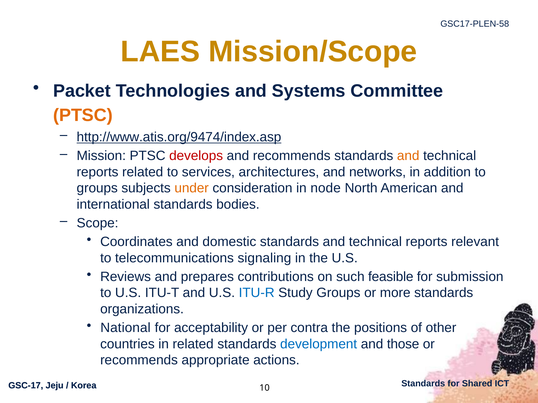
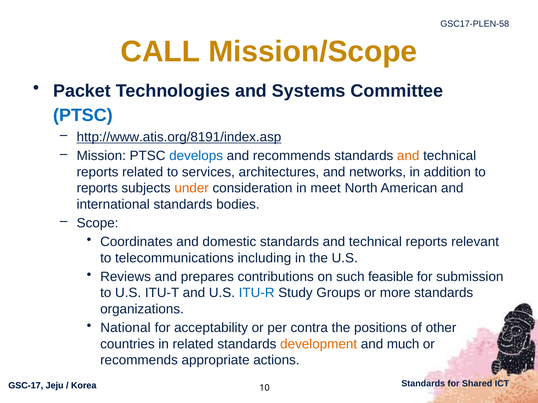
LAES: LAES -> CALL
PTSC at (83, 115) colour: orange -> blue
http://www.atis.org/9474/index.asp: http://www.atis.org/9474/index.asp -> http://www.atis.org/8191/index.asp
develops colour: red -> blue
groups at (97, 188): groups -> reports
node: node -> meet
signaling: signaling -> including
development colour: blue -> orange
those: those -> much
